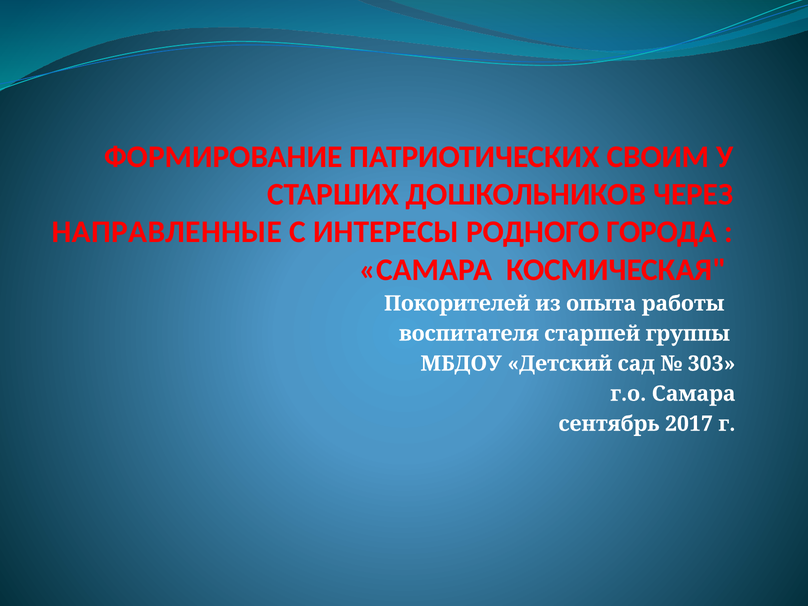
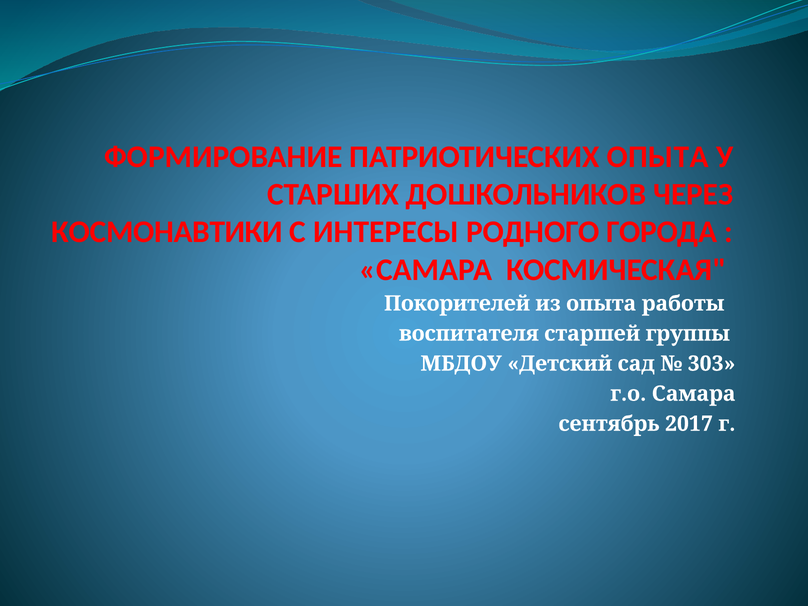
ПАТРИОТИЧЕСКИХ СВОИМ: СВОИМ -> ОПЫТА
НАПРАВЛЕННЫЕ: НАПРАВЛЕННЫЕ -> КОСМОНАВТИКИ
